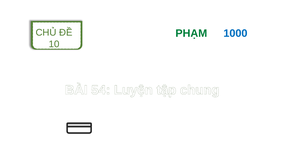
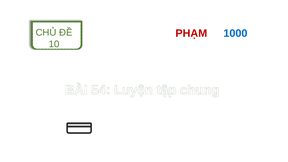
PHẠM colour: green -> red
